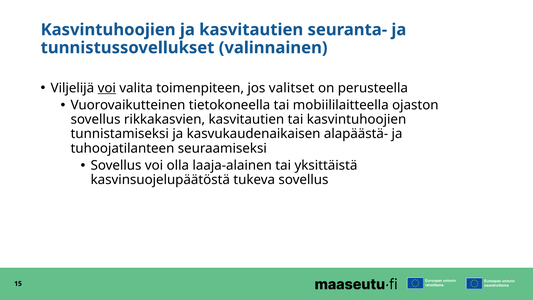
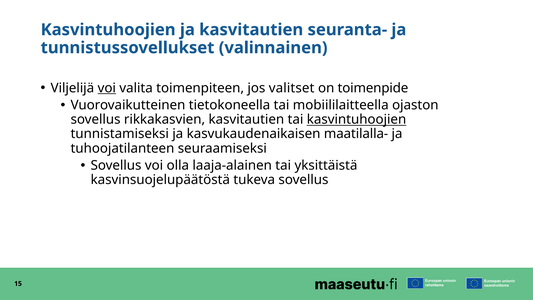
perusteella: perusteella -> toimenpide
kasvintuhoojien at (357, 119) underline: none -> present
alapäästä-: alapäästä- -> maatilalla-
